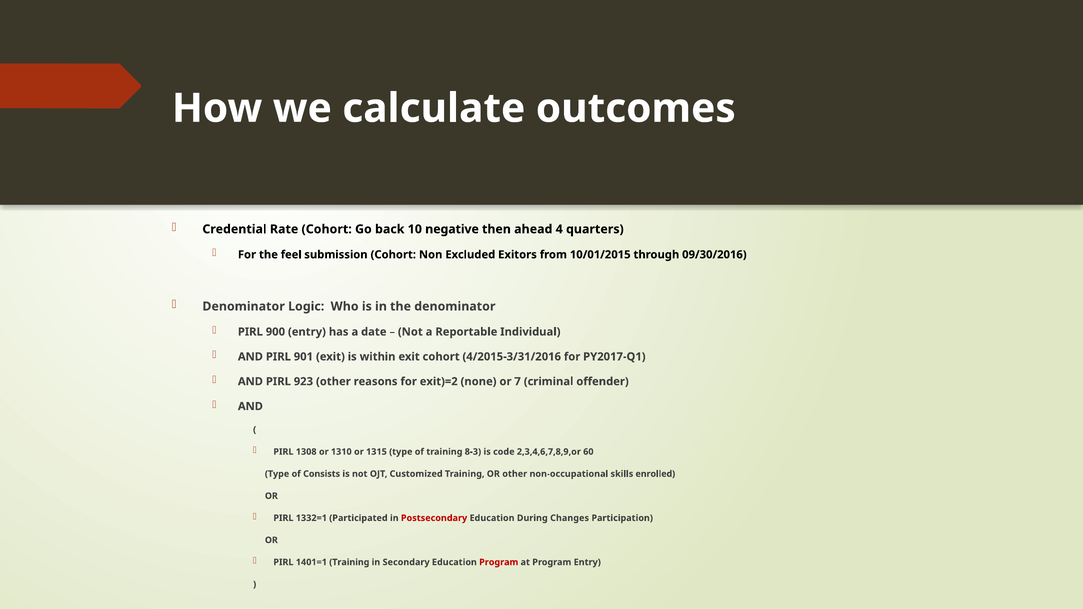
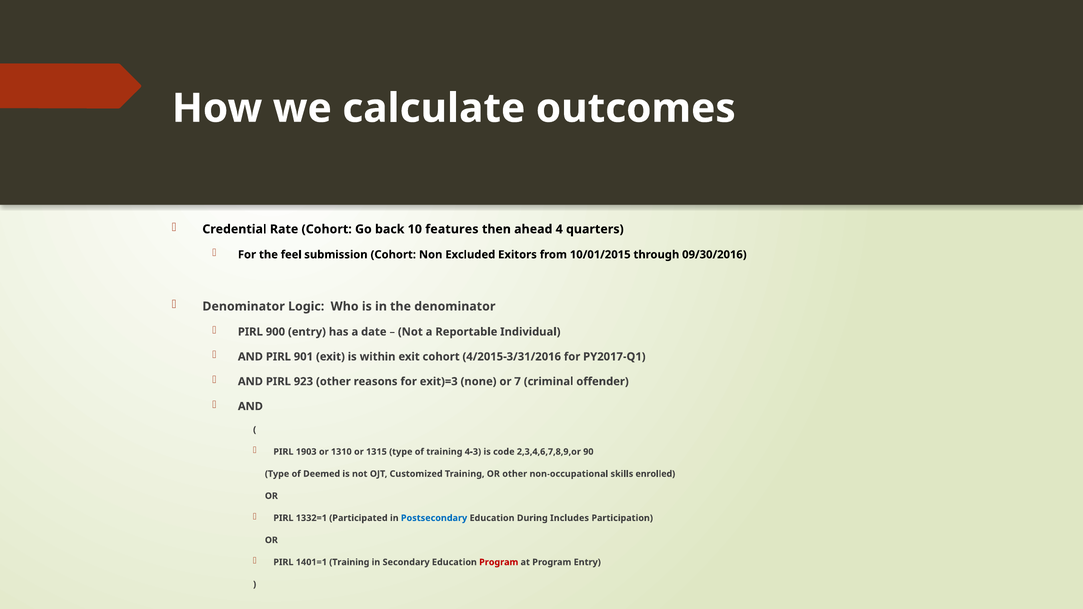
negative: negative -> features
exit)=2: exit)=2 -> exit)=3
1308: 1308 -> 1903
8-3: 8-3 -> 4-3
60: 60 -> 90
Consists: Consists -> Deemed
Postsecondary colour: red -> blue
Changes: Changes -> Includes
